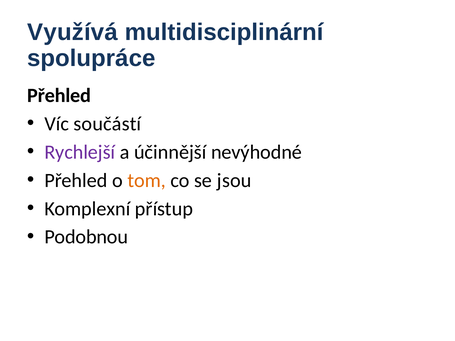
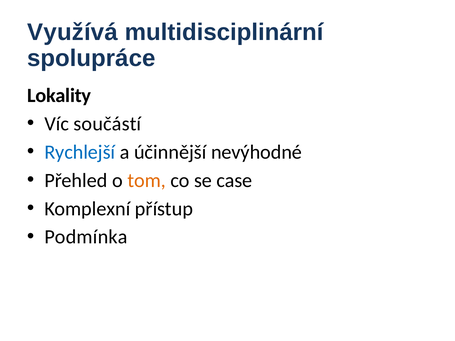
Přehled at (59, 95): Přehled -> Lokality
Rychlejší colour: purple -> blue
jsou: jsou -> case
Podobnou: Podobnou -> Podmínka
